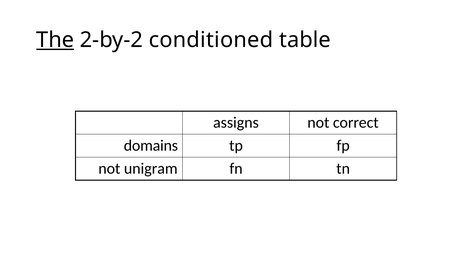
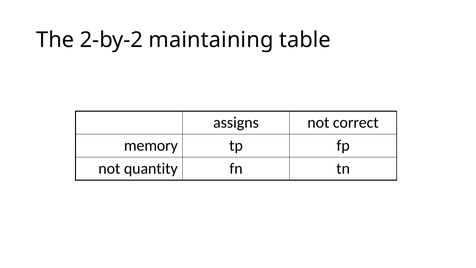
The underline: present -> none
conditioned: conditioned -> maintaining
domains: domains -> memory
unigram: unigram -> quantity
